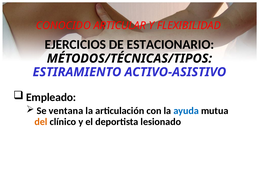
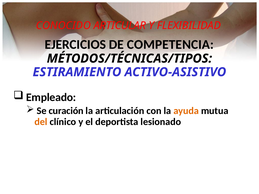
ESTACIONARIO: ESTACIONARIO -> COMPETENCIA
ventana: ventana -> curación
ayuda colour: blue -> orange
